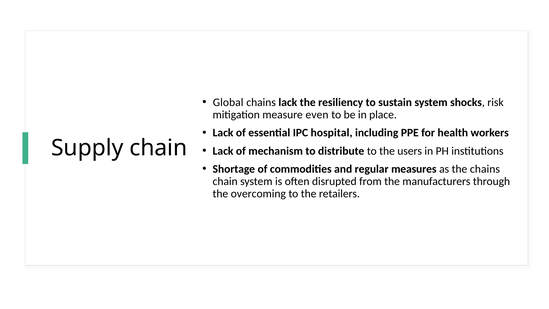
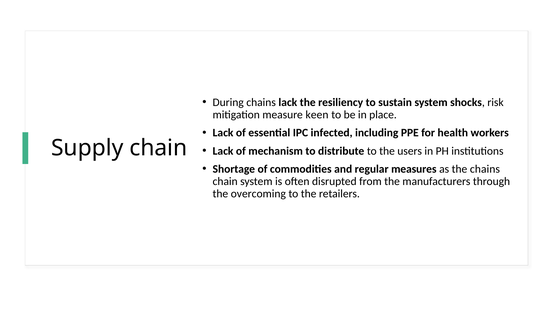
Global: Global -> During
even: even -> keen
hospital: hospital -> infected
